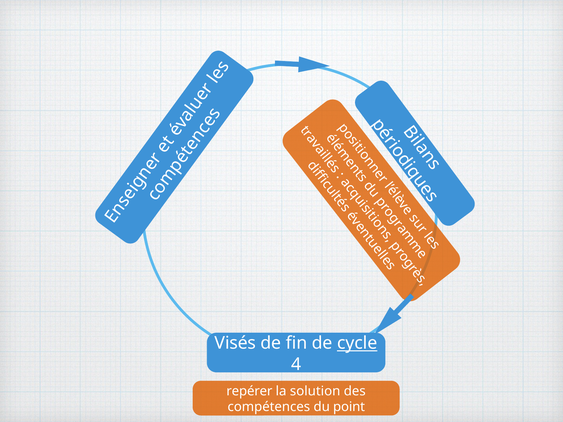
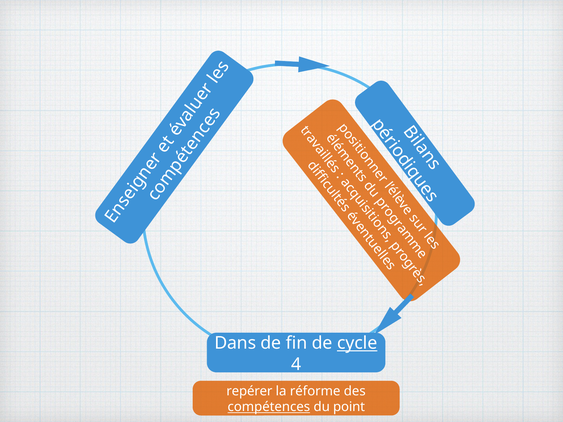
Visés: Visés -> Dans
solution: solution -> réforme
compétences underline: none -> present
